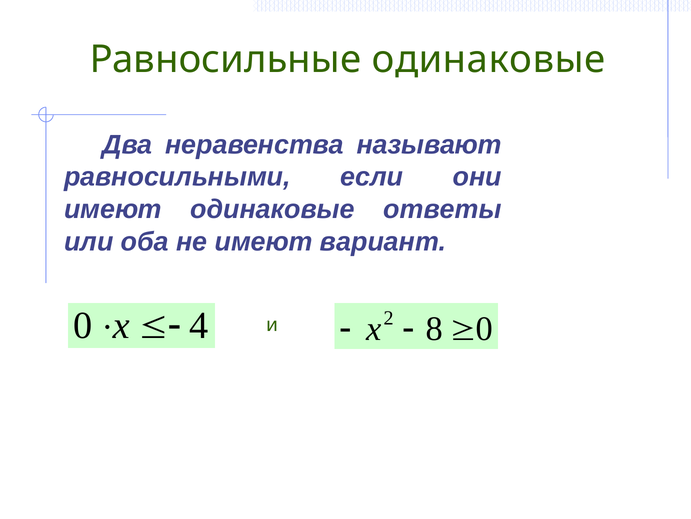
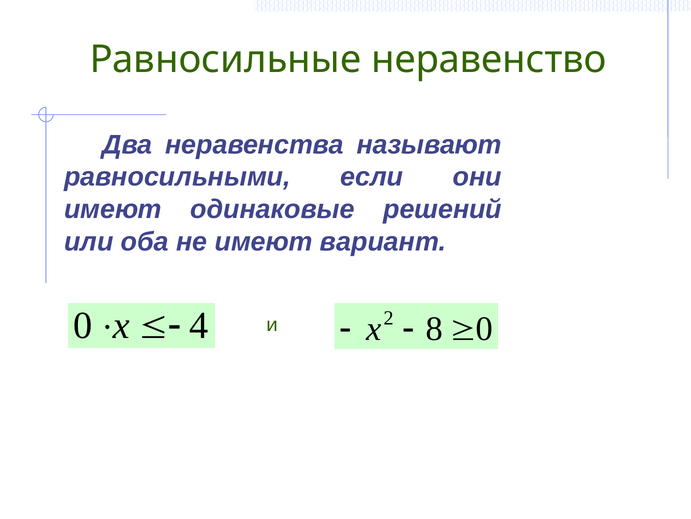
Равносильные одинаковые: одинаковые -> неравенство
ответы: ответы -> решений
